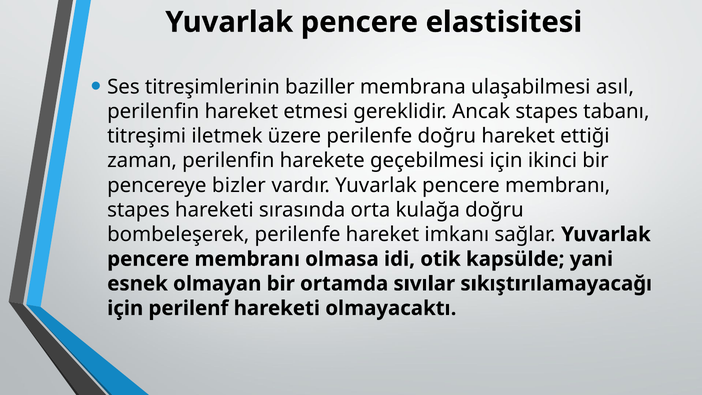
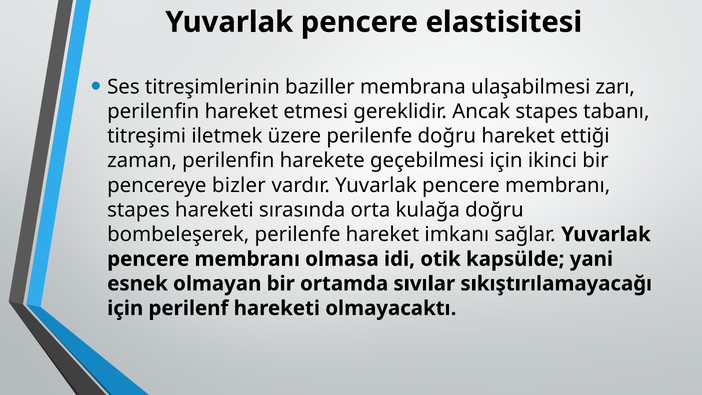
asıl: asıl -> zarı
